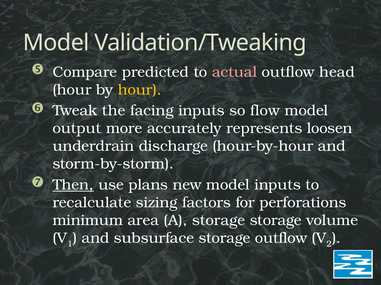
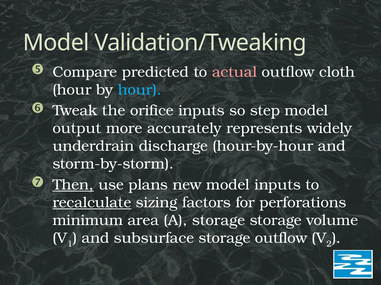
head: head -> cloth
hour at (140, 90) colour: yellow -> light blue
facing: facing -> orifice
flow: flow -> step
loosen: loosen -> widely
recalculate underline: none -> present
